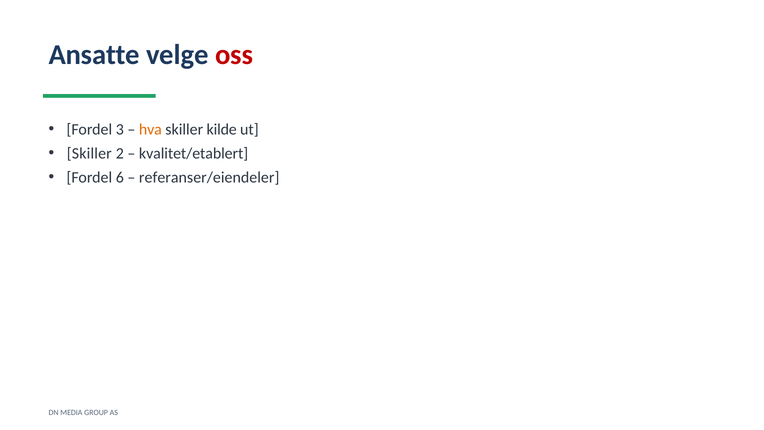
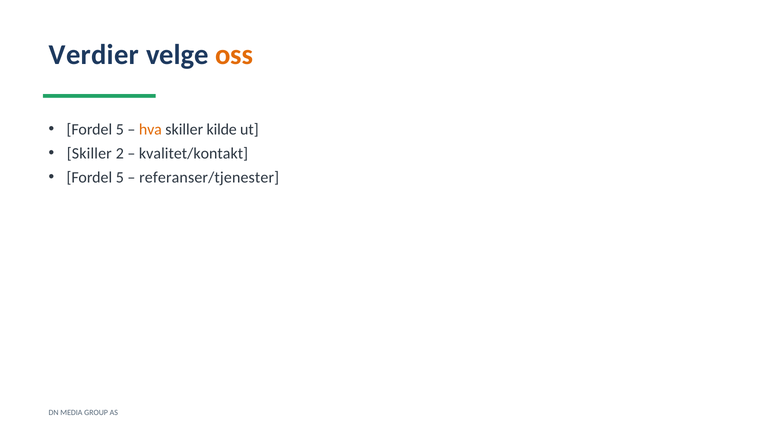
Ansatte: Ansatte -> Verdier
oss colour: red -> orange
3 at (120, 129): 3 -> 5
kvalitet/etablert: kvalitet/etablert -> kvalitet/kontakt
6 at (120, 177): 6 -> 5
referanser/eiendeler: referanser/eiendeler -> referanser/tjenester
